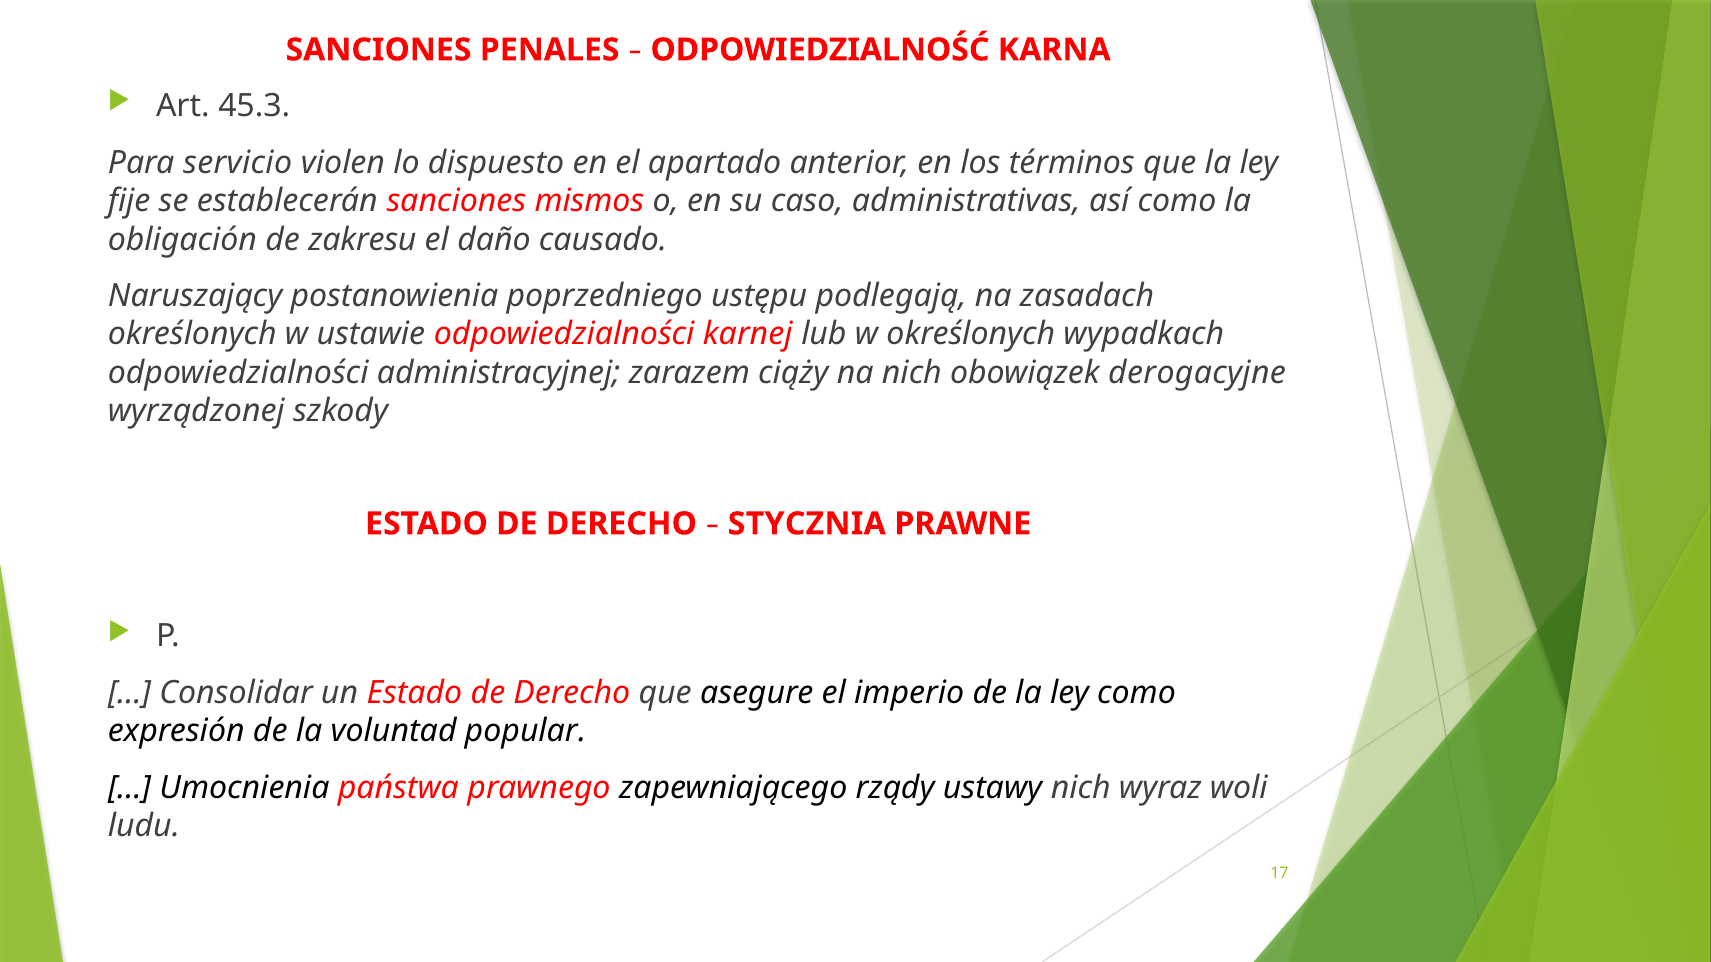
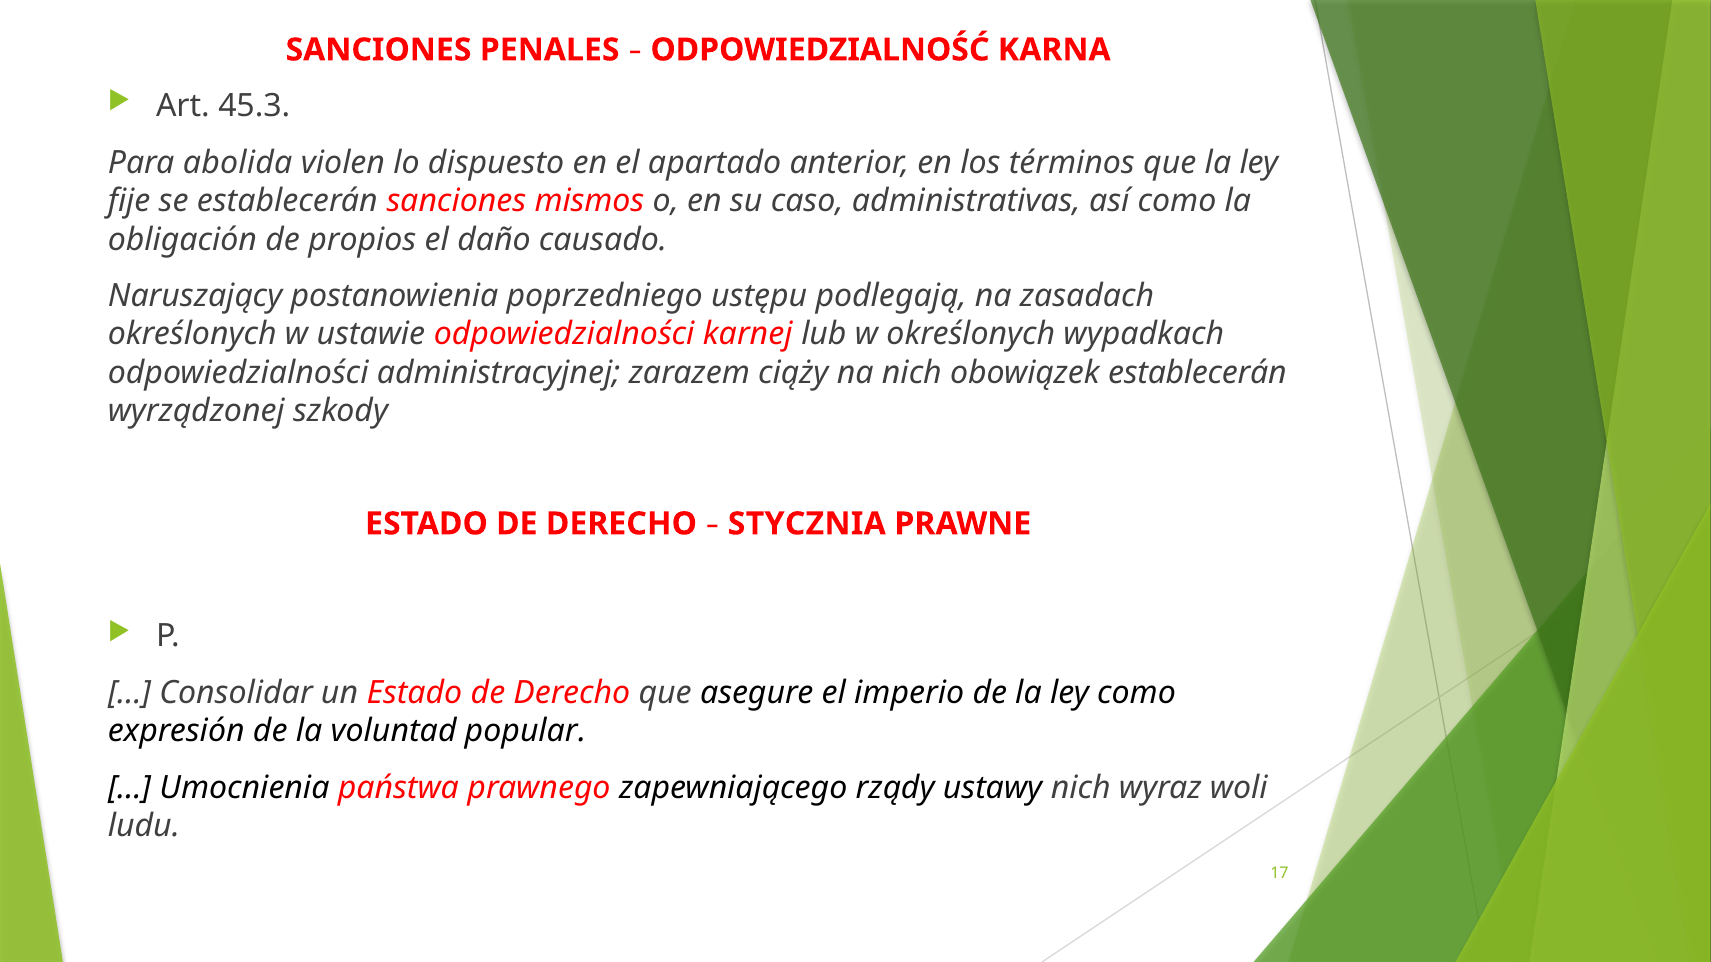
servicio: servicio -> abolida
zakresu: zakresu -> propios
obowiązek derogacyjne: derogacyjne -> establecerán
